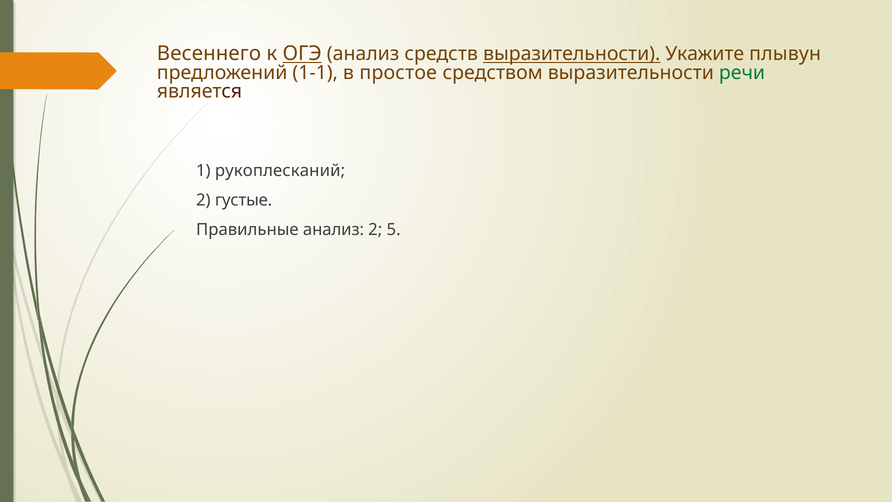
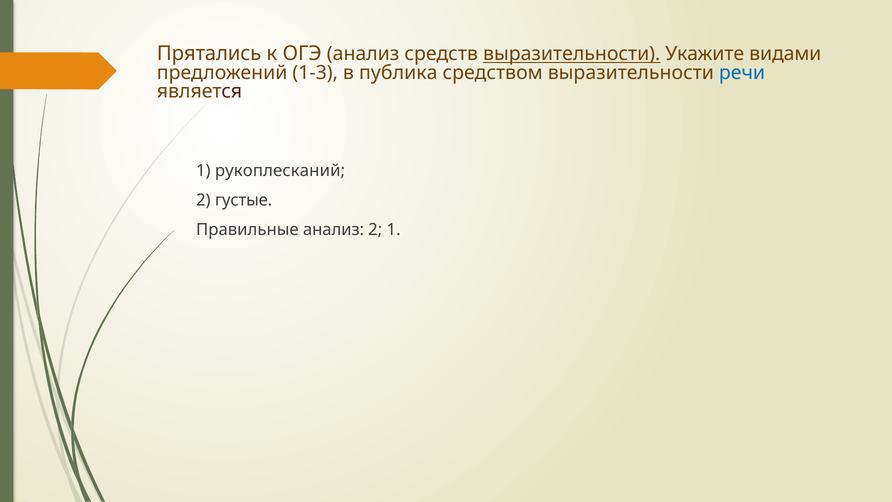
Весеннего: Весеннего -> Прятались
ОГЭ underline: present -> none
плывун: плывун -> видами
1-1: 1-1 -> 1-3
простое: простое -> публика
речи colour: green -> blue
2 5: 5 -> 1
